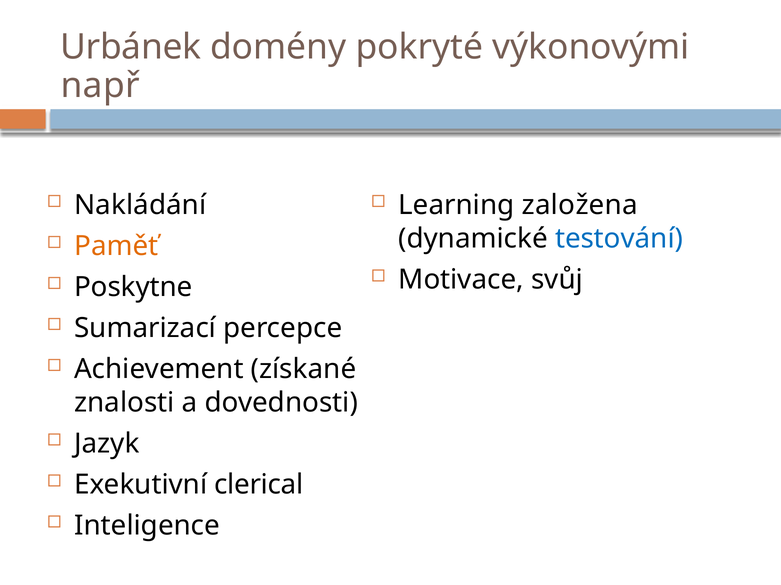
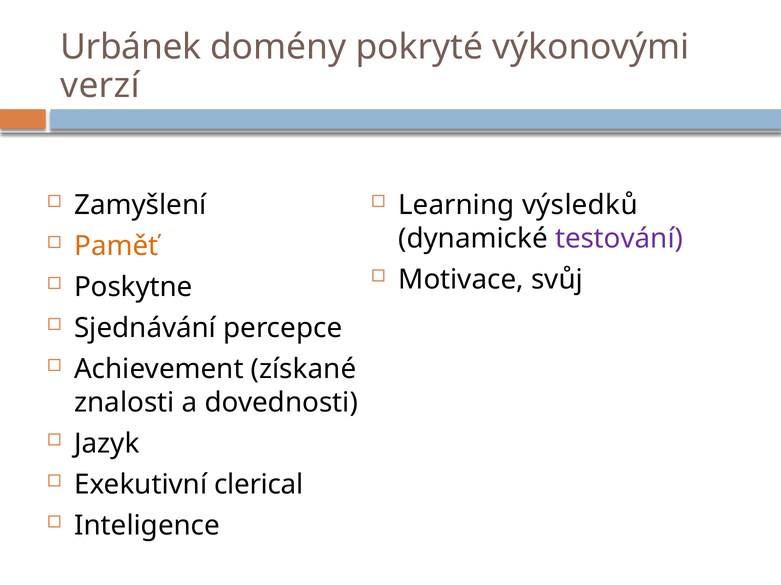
např: např -> verzí
Nakládání: Nakládání -> Zamyšlení
založena: založena -> výsledků
testování colour: blue -> purple
Sumarizací: Sumarizací -> Sjednávání
